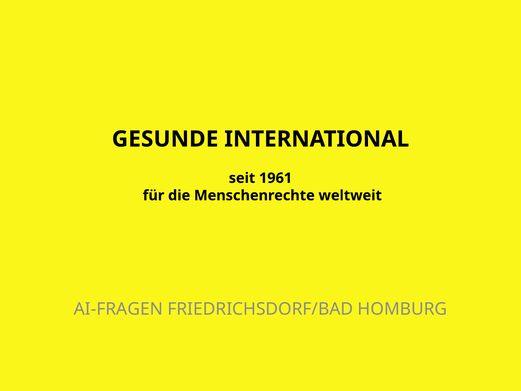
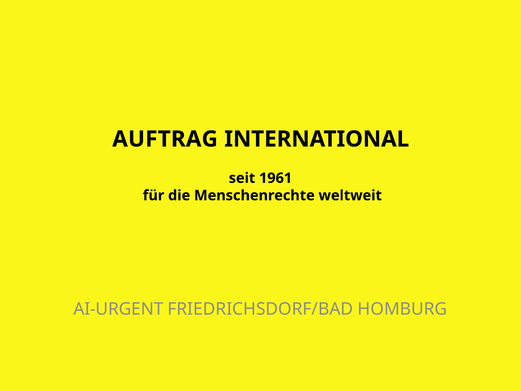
GESUNDE: GESUNDE -> AUFTRAG
AI-FRAGEN: AI-FRAGEN -> AI-URGENT
